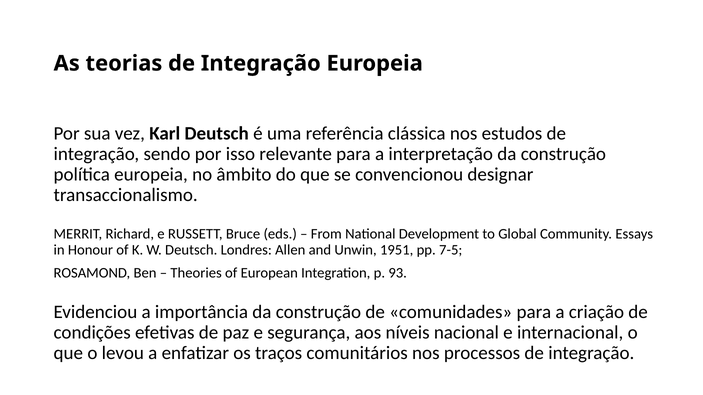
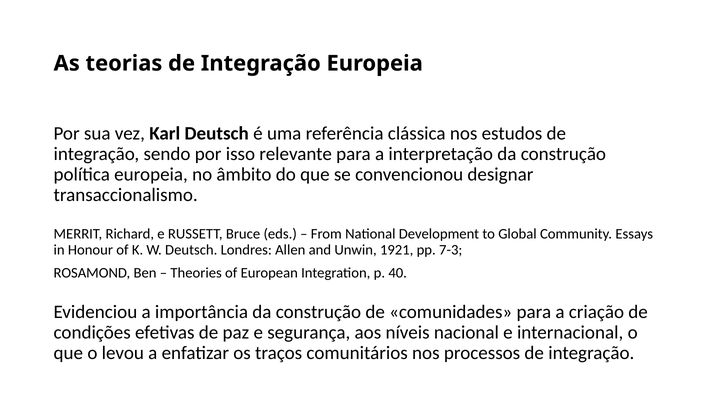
1951: 1951 -> 1921
7-5: 7-5 -> 7-3
93: 93 -> 40
